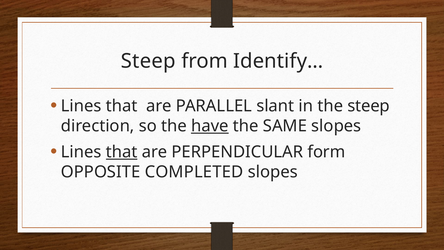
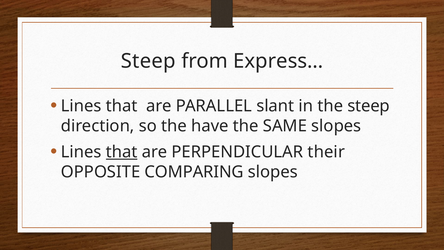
Identify…: Identify… -> Express…
have underline: present -> none
form: form -> their
COMPLETED: COMPLETED -> COMPARING
